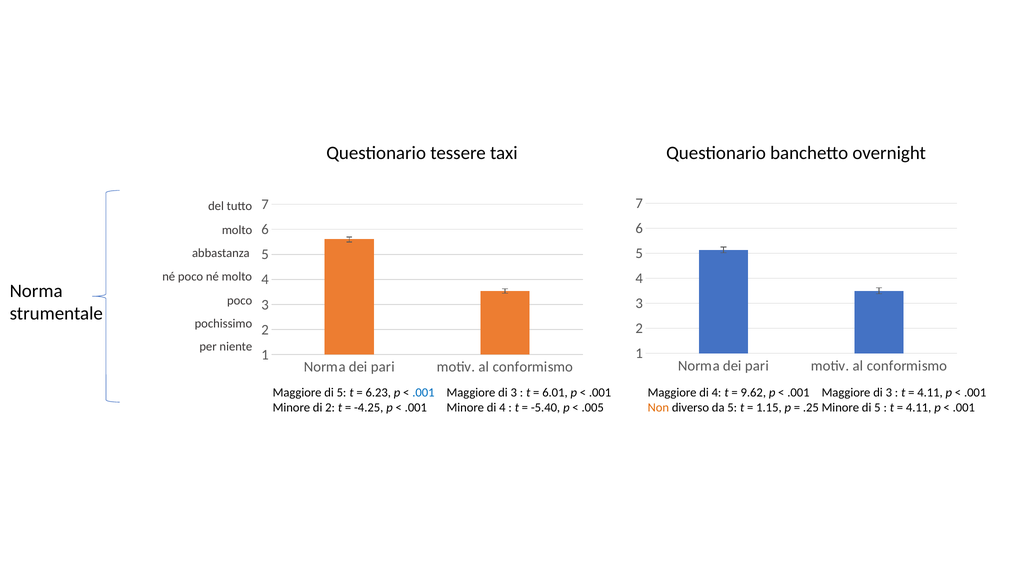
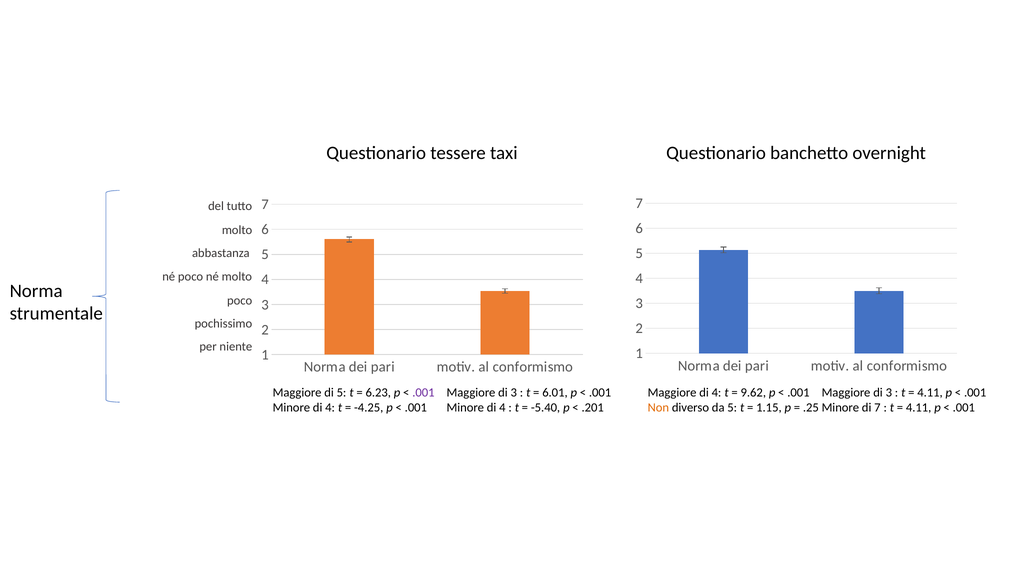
.001 at (423, 393) colour: blue -> purple
2 at (330, 408): 2 -> 4
.005: .005 -> .201
Minore di 5: 5 -> 7
